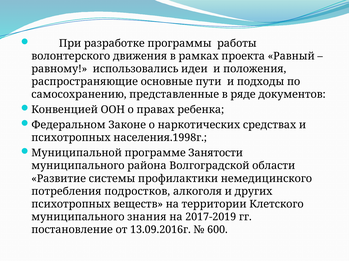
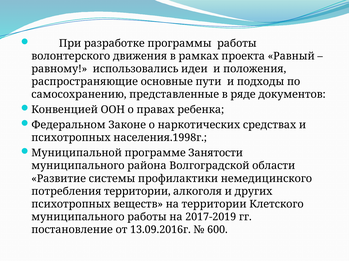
потребления подростков: подростков -> территории
муниципального знания: знания -> работы
